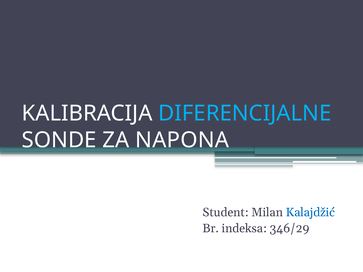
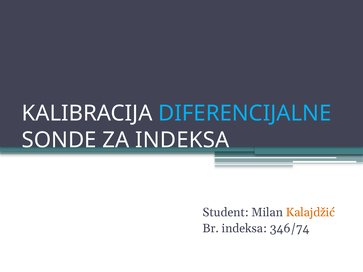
ZA NAPONA: NAPONA -> INDEKSA
Kalajdžić colour: blue -> orange
346/29: 346/29 -> 346/74
